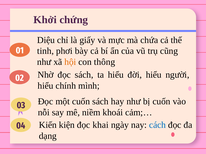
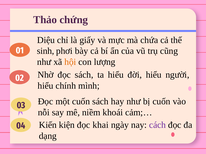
Khởi: Khởi -> Thảo
tinh: tinh -> sinh
thông: thông -> lượng
cách colour: blue -> purple
